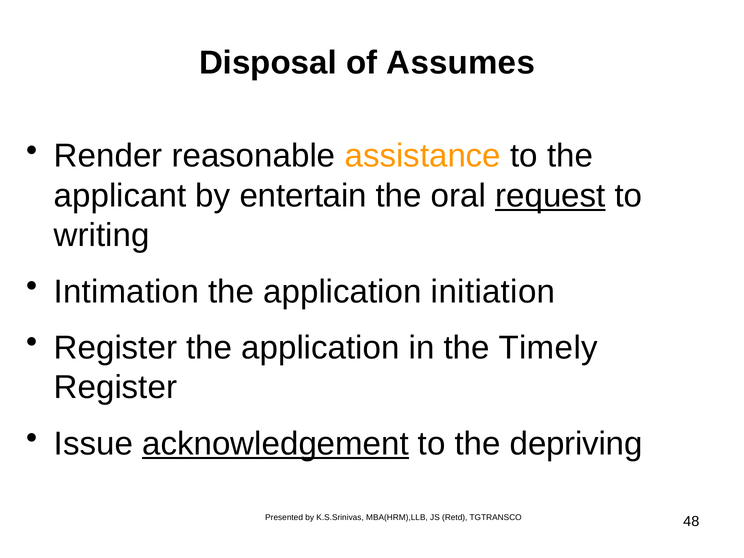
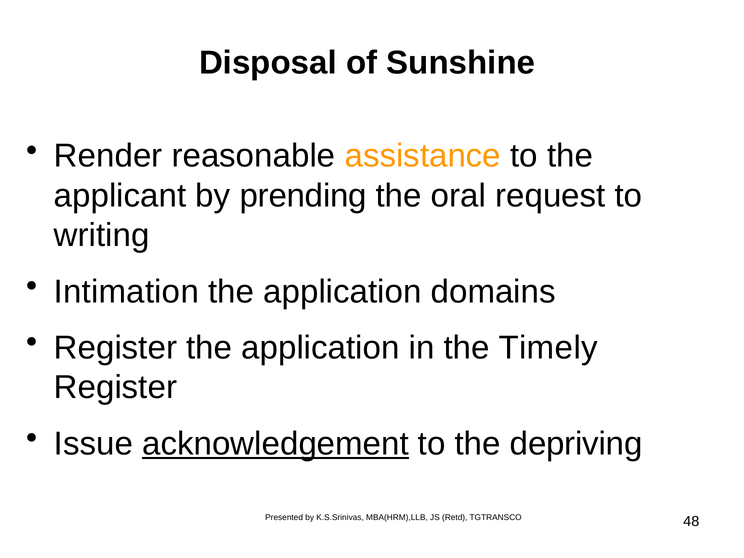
Assumes: Assumes -> Sunshine
entertain: entertain -> prending
request underline: present -> none
initiation: initiation -> domains
